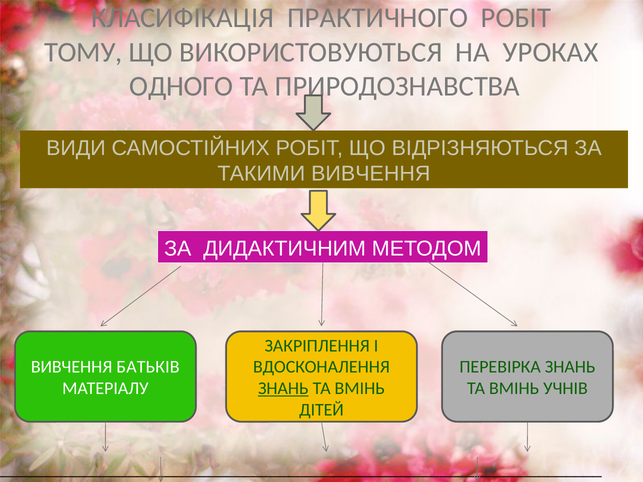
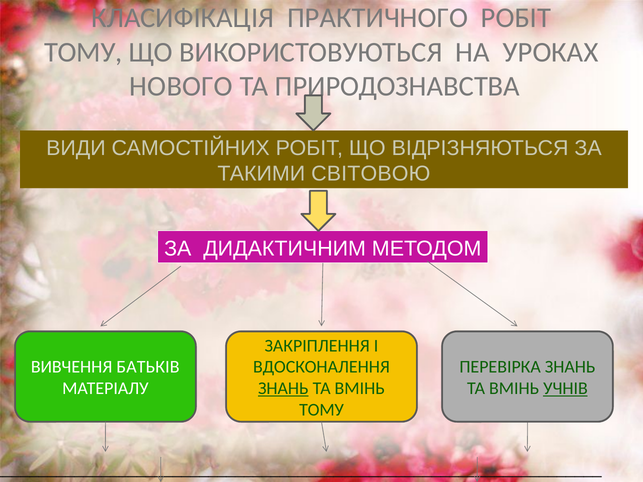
ОДНОГО: ОДНОГО -> НОВОГО
ТАКИМИ ВИВЧЕННЯ: ВИВЧЕННЯ -> СВІТОВОЮ
УЧНІВ underline: none -> present
ДІТЕЙ at (321, 410): ДІТЕЙ -> ТОМУ
